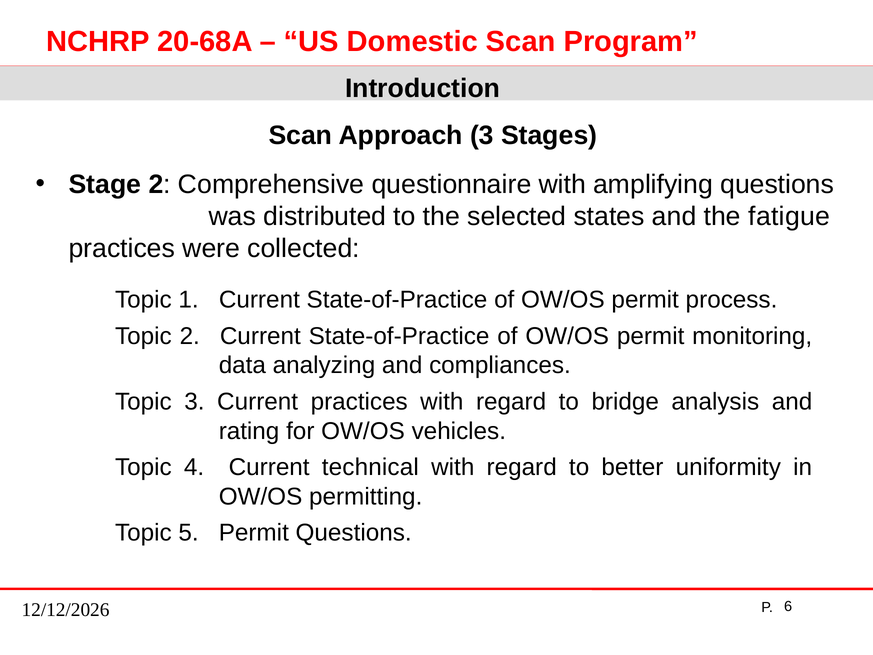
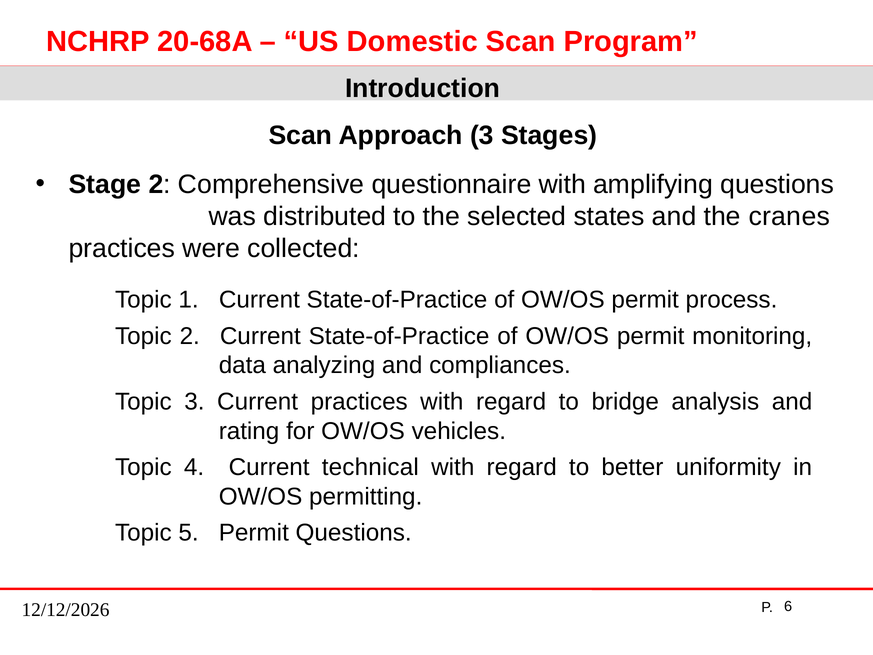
fatigue: fatigue -> cranes
